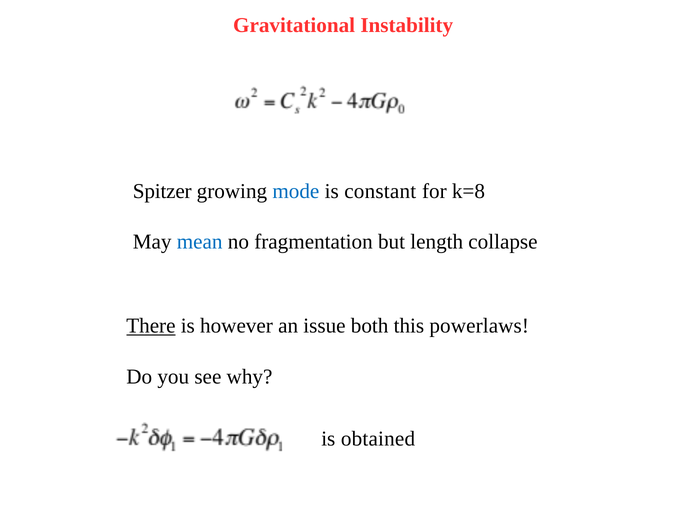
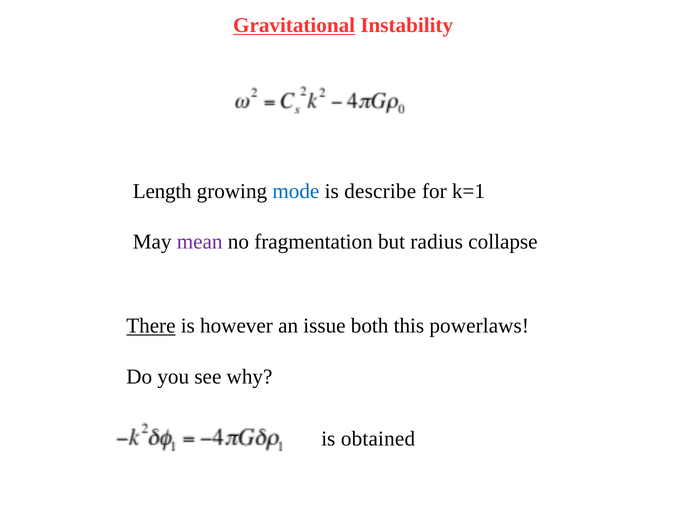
Gravitational underline: none -> present
Spitzer: Spitzer -> Length
constant: constant -> describe
k=8: k=8 -> k=1
mean colour: blue -> purple
length: length -> radius
